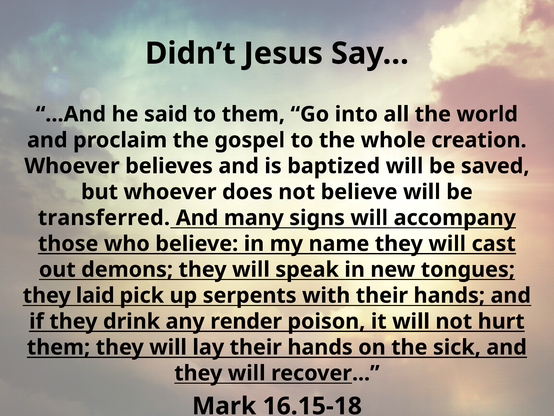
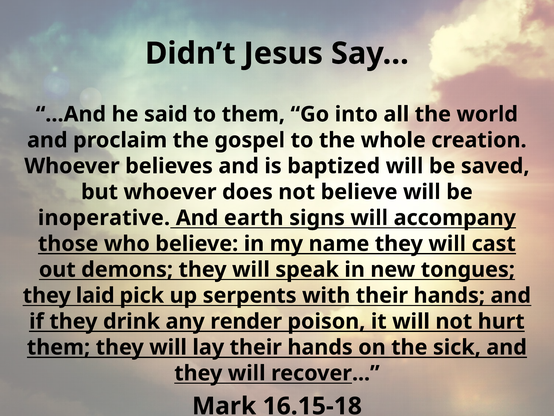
transferred: transferred -> inoperative
many: many -> earth
